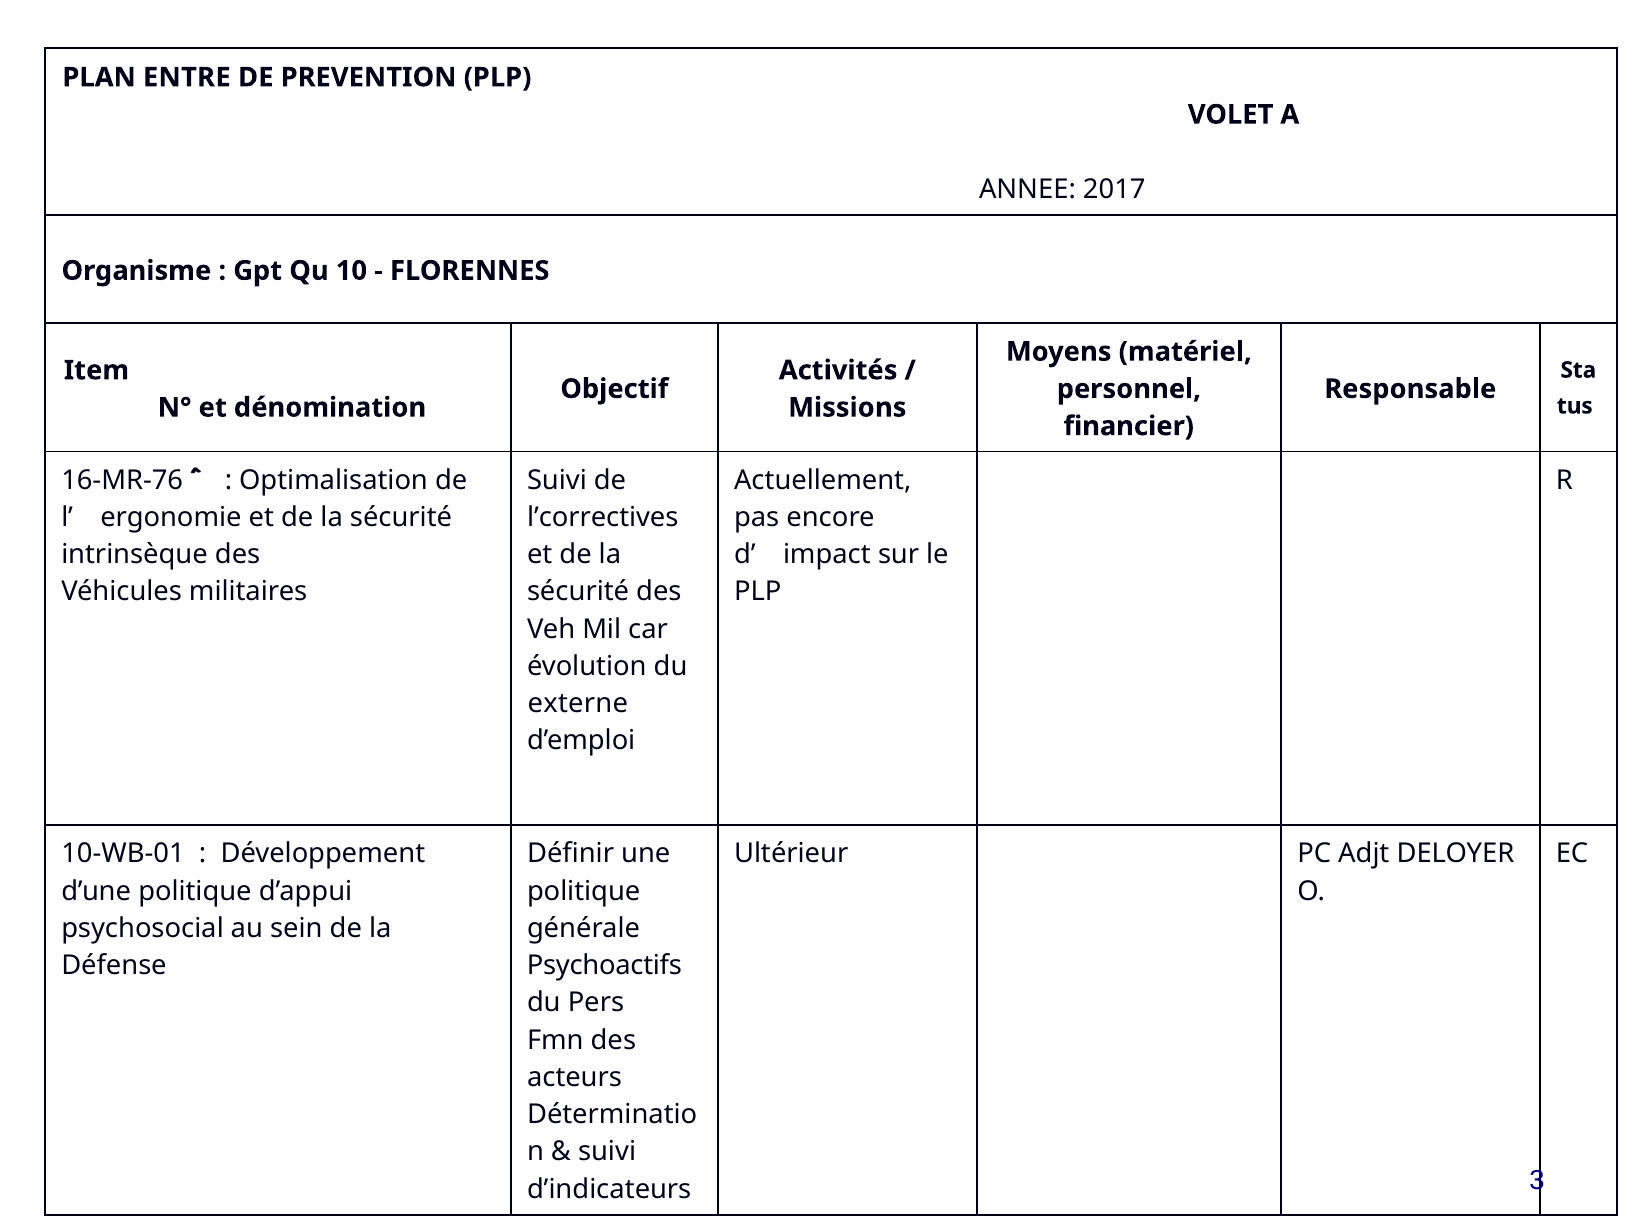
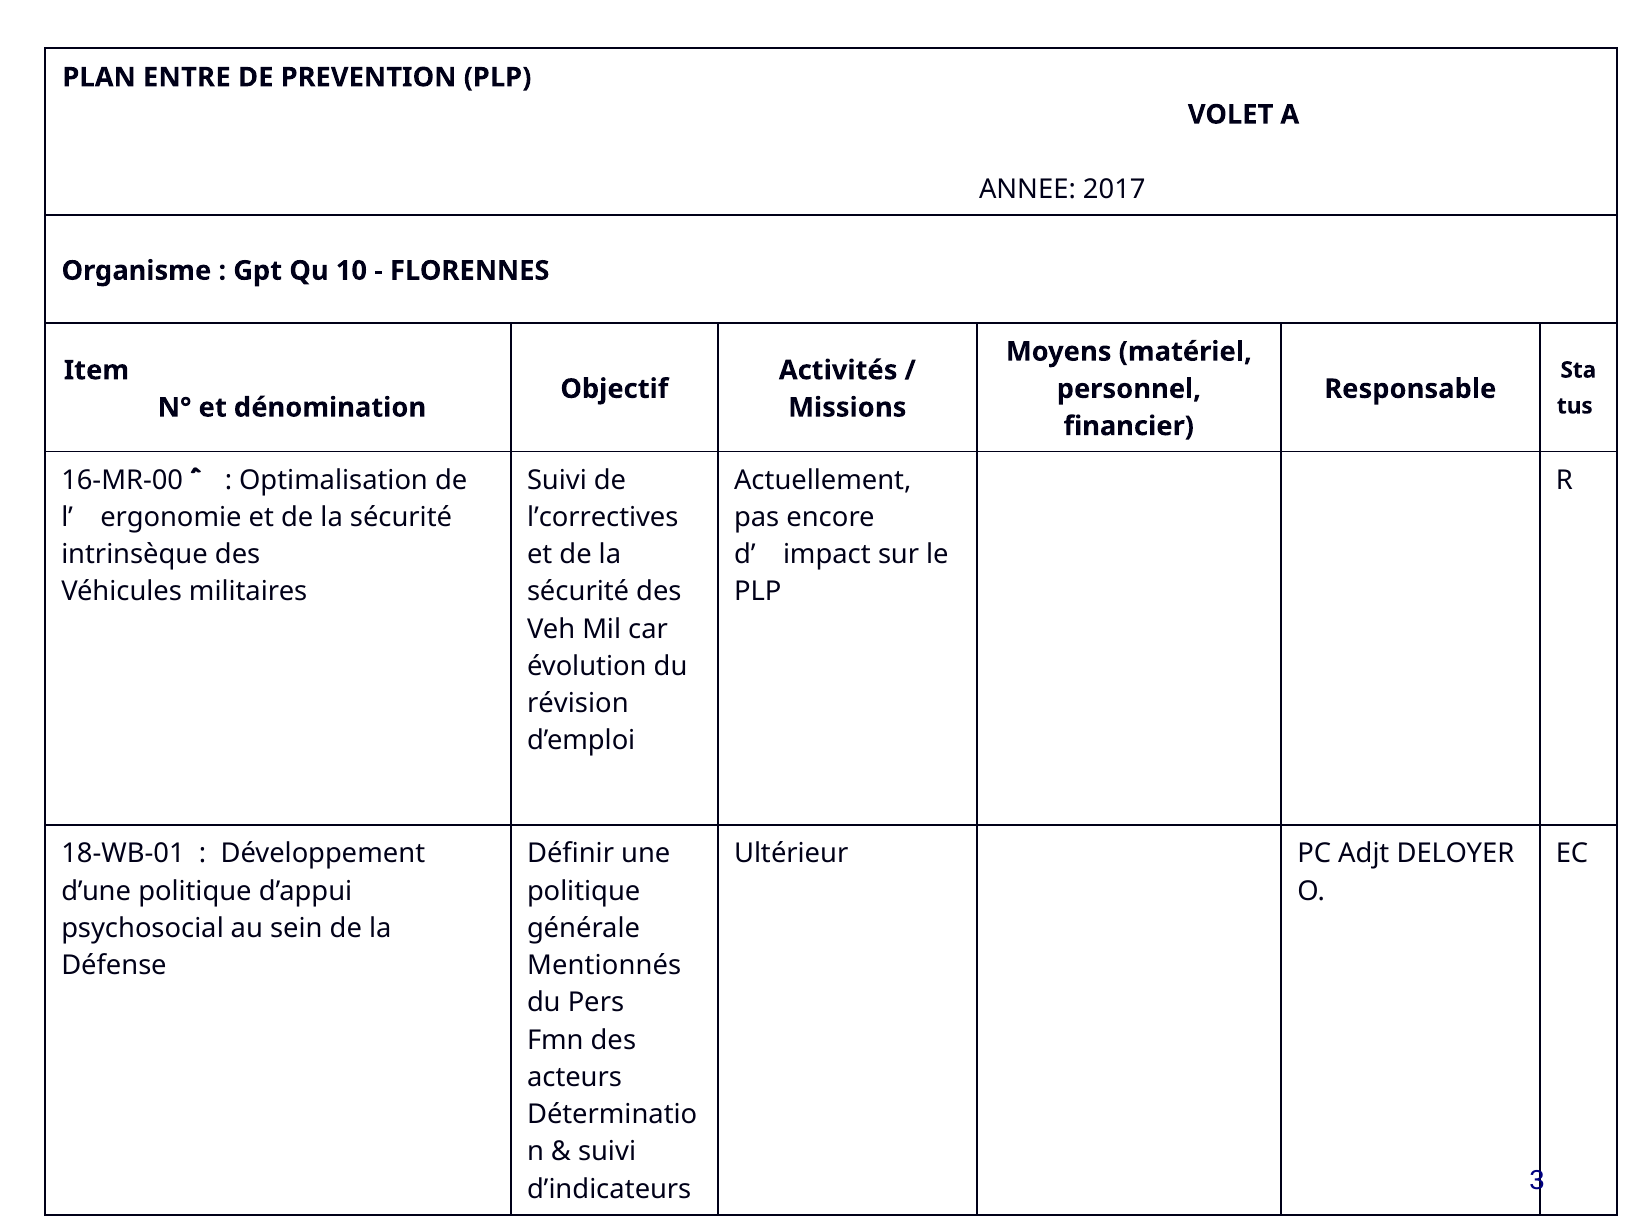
16-MR-76: 16-MR-76 -> 16-MR-00
externe: externe -> révision
10-WB-01: 10-WB-01 -> 18-WB-01
Psychoactifs: Psychoactifs -> Mentionnés
